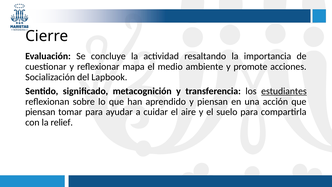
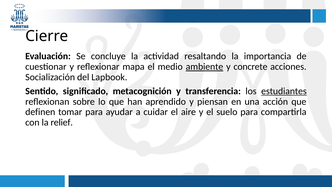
ambiente underline: none -> present
promote: promote -> concrete
piensan at (40, 112): piensan -> definen
